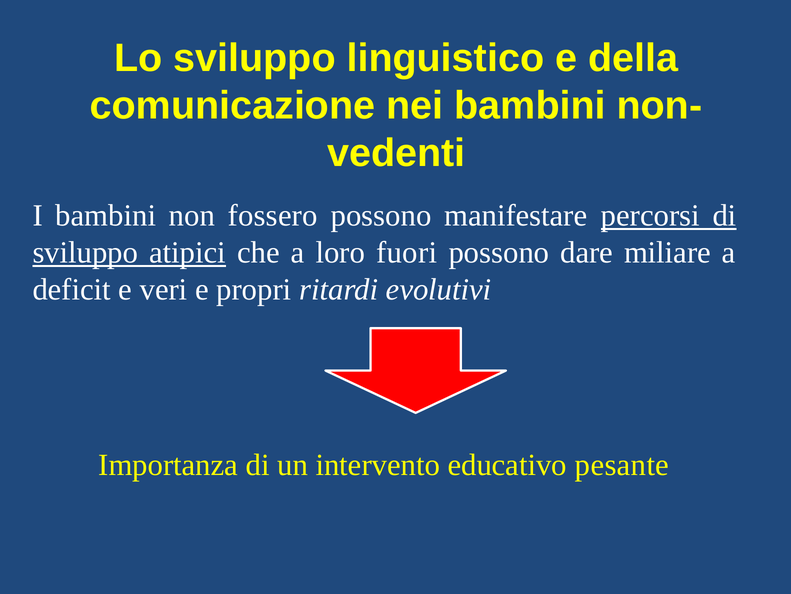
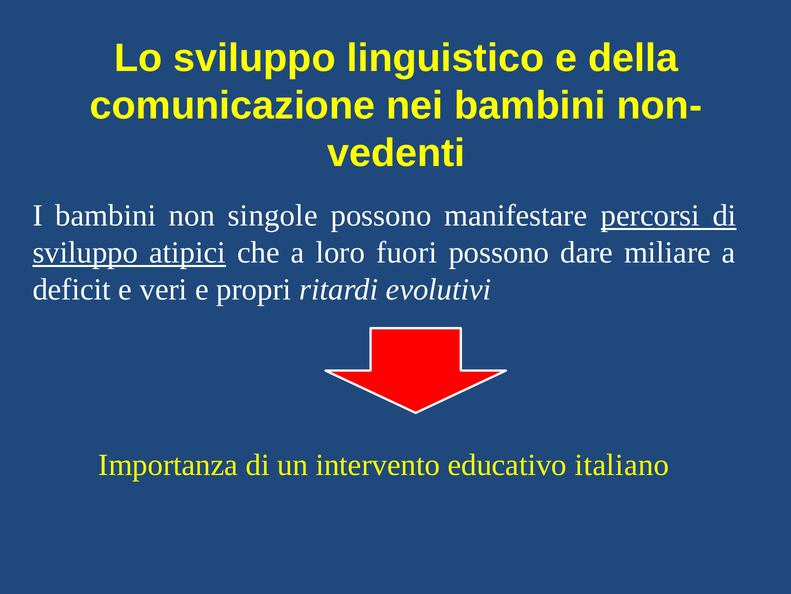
fossero: fossero -> singole
pesante: pesante -> italiano
